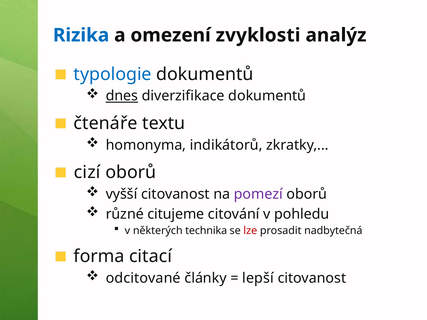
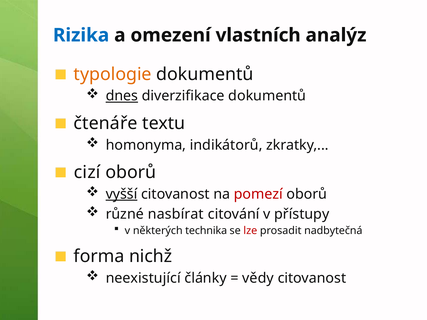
zvyklosti: zvyklosti -> vlastních
typologie colour: blue -> orange
vyšší underline: none -> present
pomezí colour: purple -> red
citujeme: citujeme -> nasbírat
pohledu: pohledu -> přístupy
citací: citací -> nichž
odcitované: odcitované -> neexistující
lepší: lepší -> vědy
